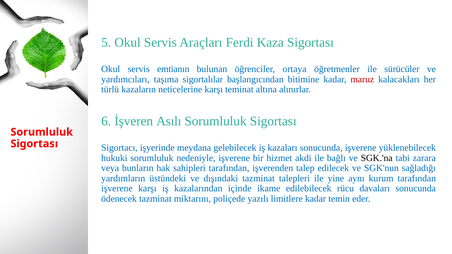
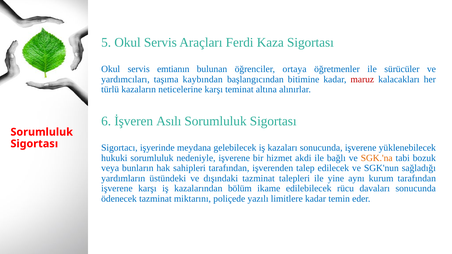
sigortalılar: sigortalılar -> kaybından
SGK.'na colour: black -> orange
zarara: zarara -> bozuk
içinde: içinde -> bölüm
